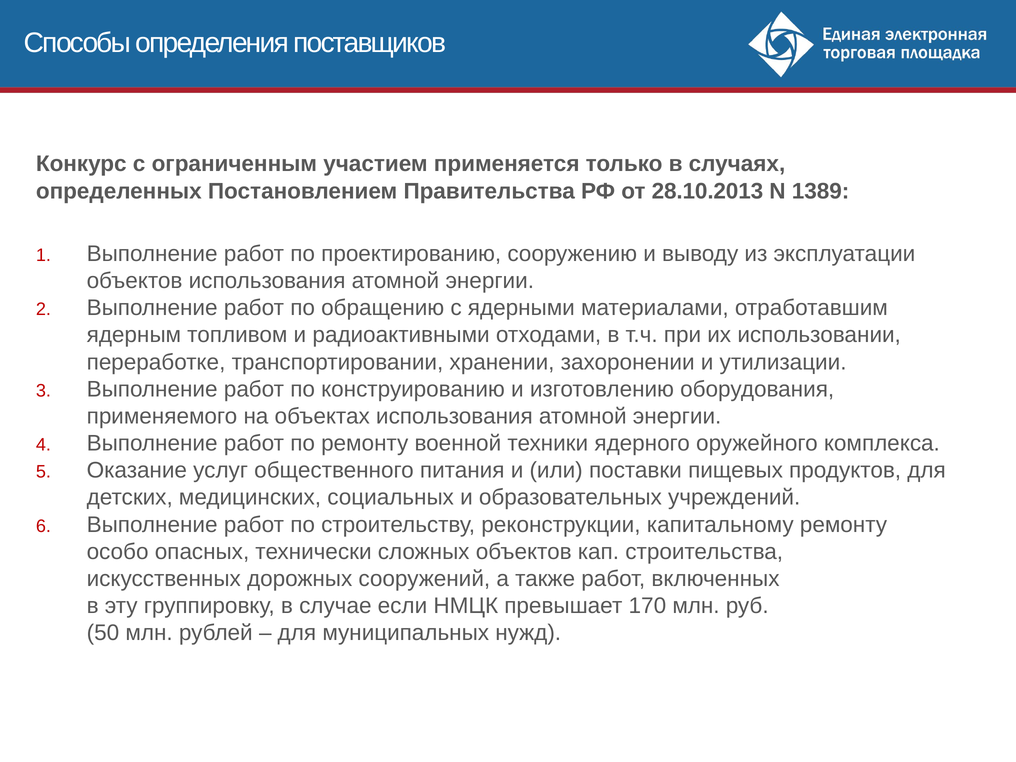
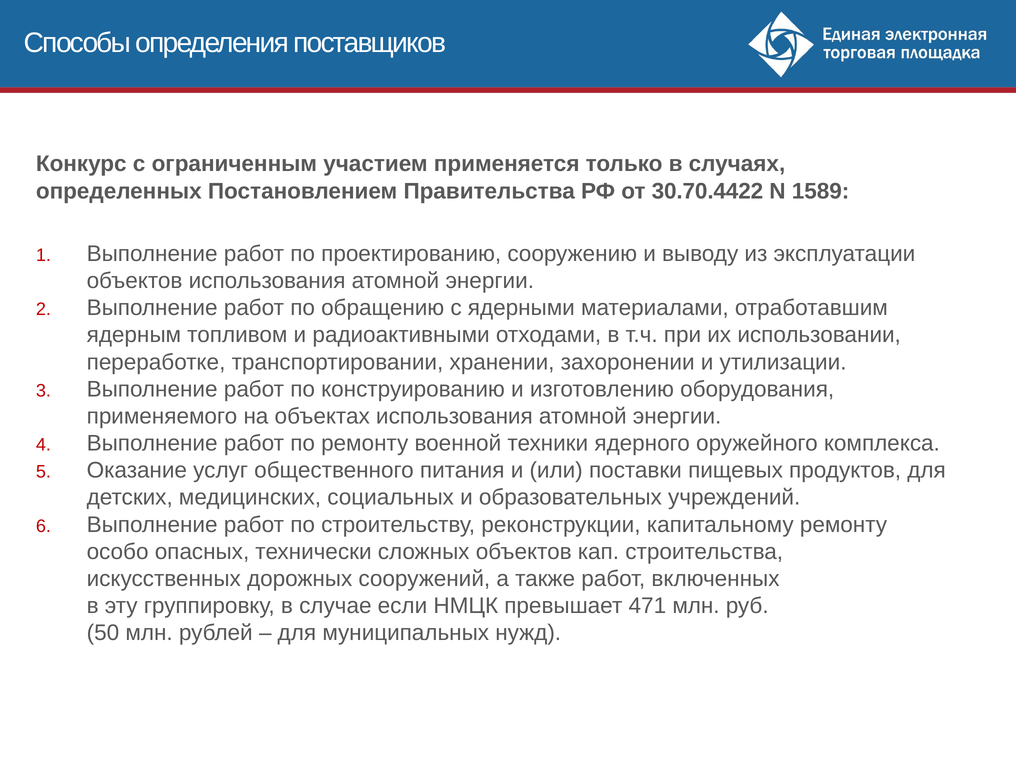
28.10.2013: 28.10.2013 -> 30.70.4422
1389: 1389 -> 1589
170: 170 -> 471
